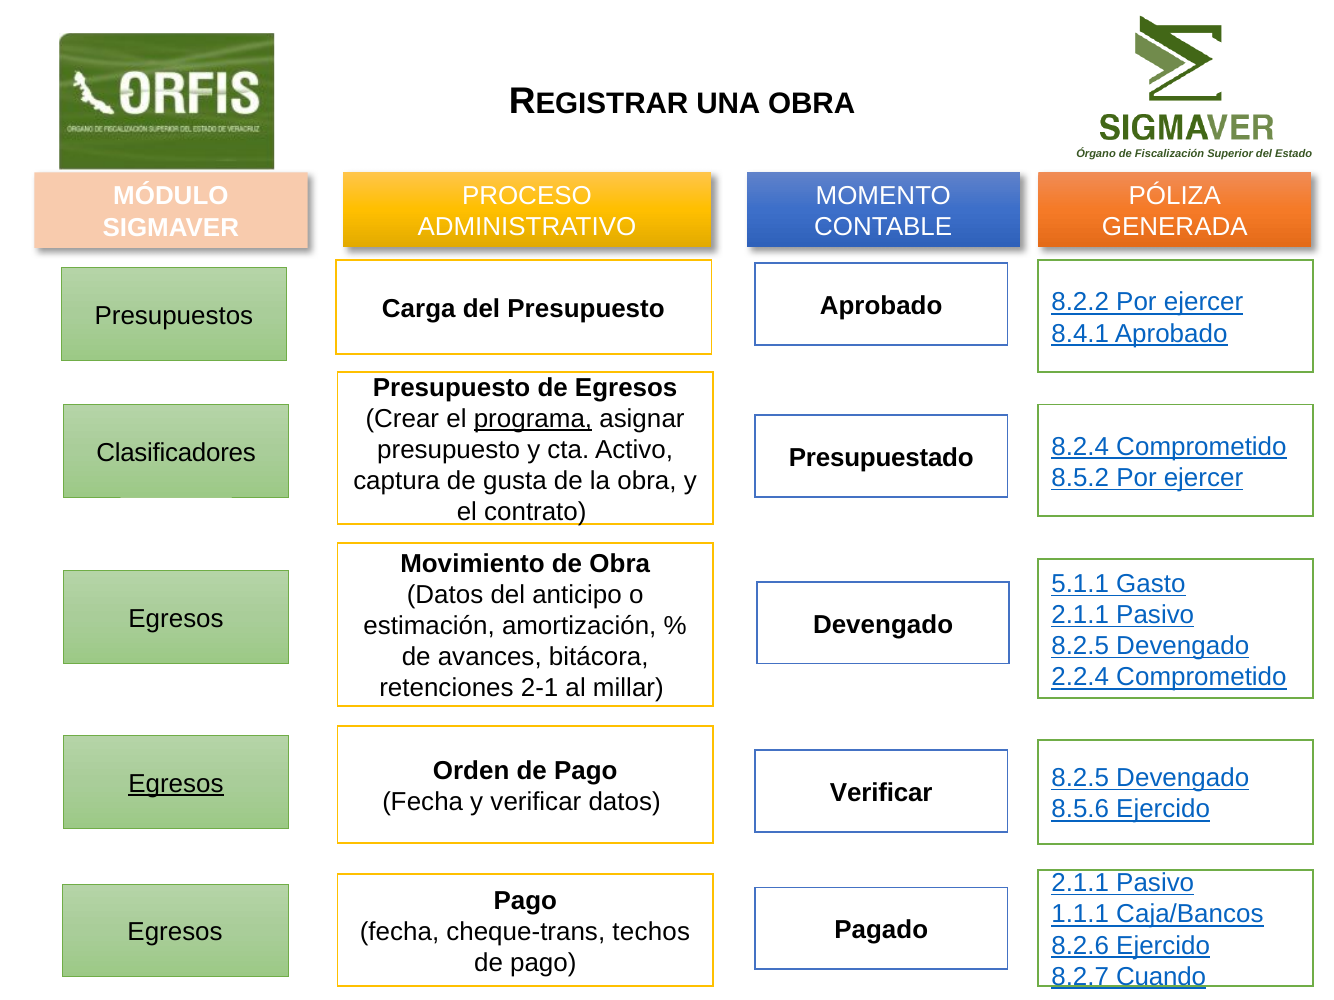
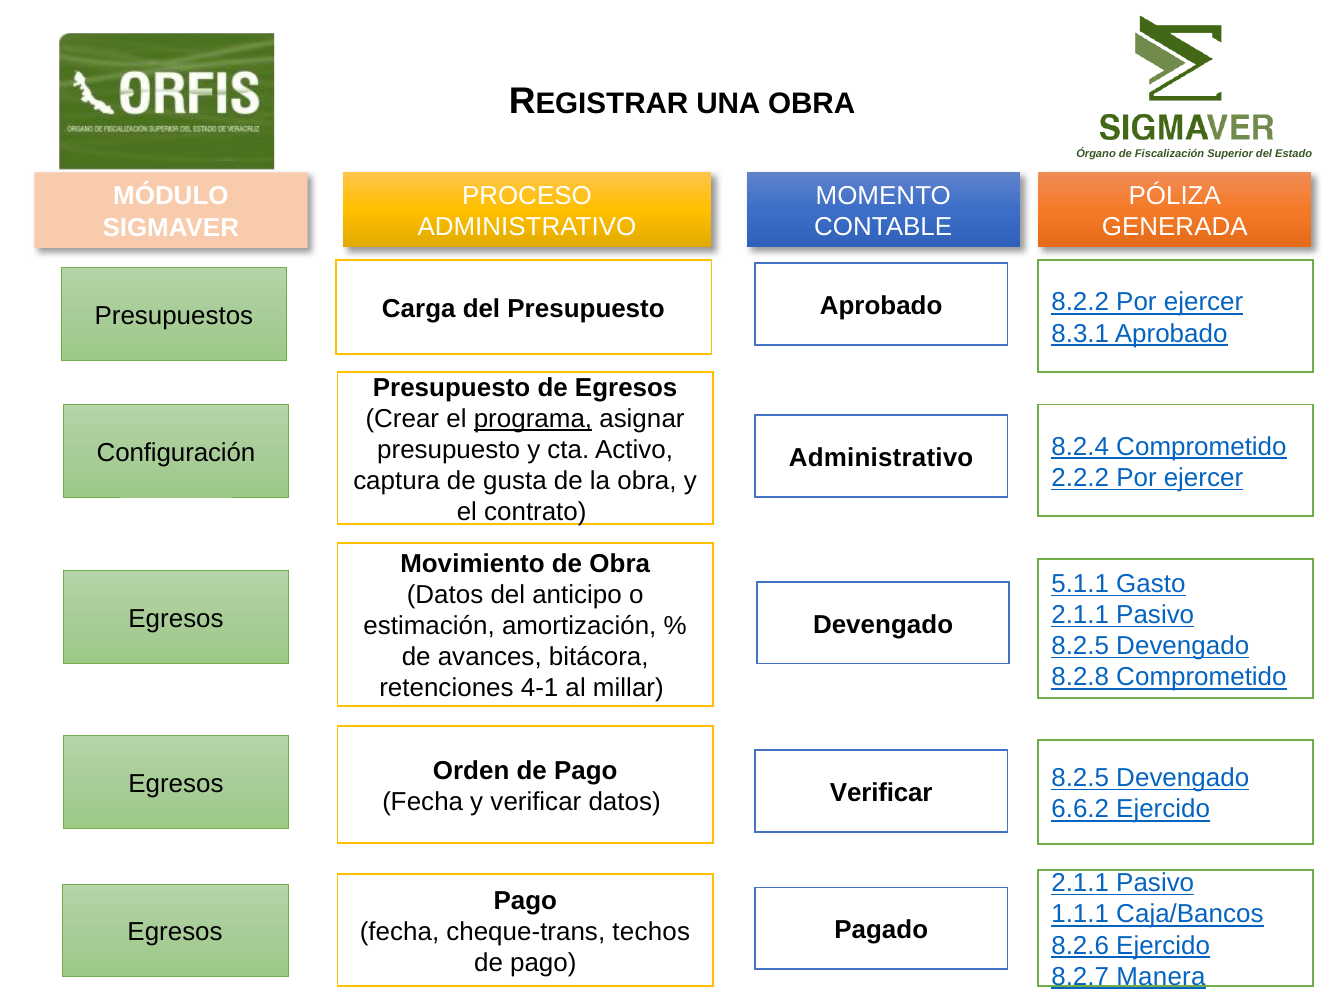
8.4.1: 8.4.1 -> 8.3.1
Clasificadores: Clasificadores -> Configuración
Presupuestado at (881, 458): Presupuestado -> Administrativo
8.5.2: 8.5.2 -> 2.2.2
2.2.4: 2.2.4 -> 8.2.8
2-1: 2-1 -> 4-1
Egresos at (176, 784) underline: present -> none
8.5.6: 8.5.6 -> 6.6.2
Cuando: Cuando -> Manera
